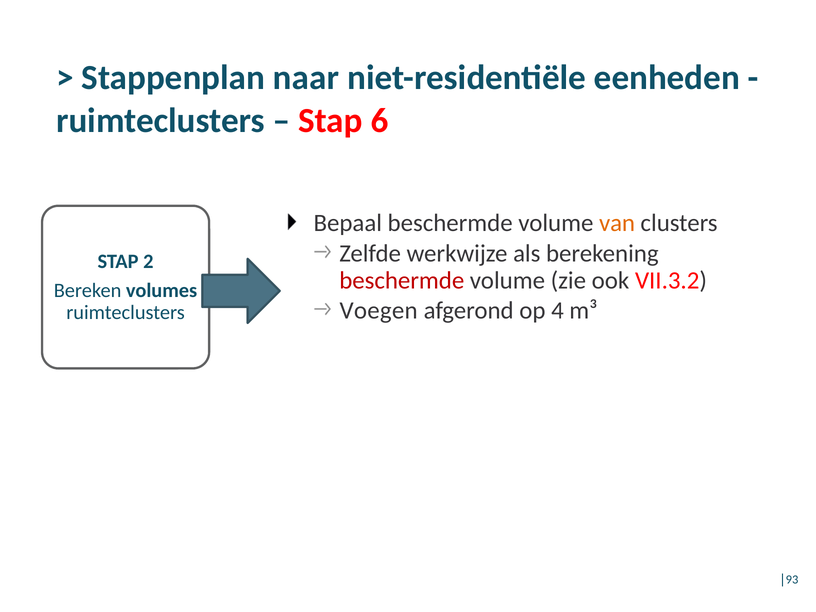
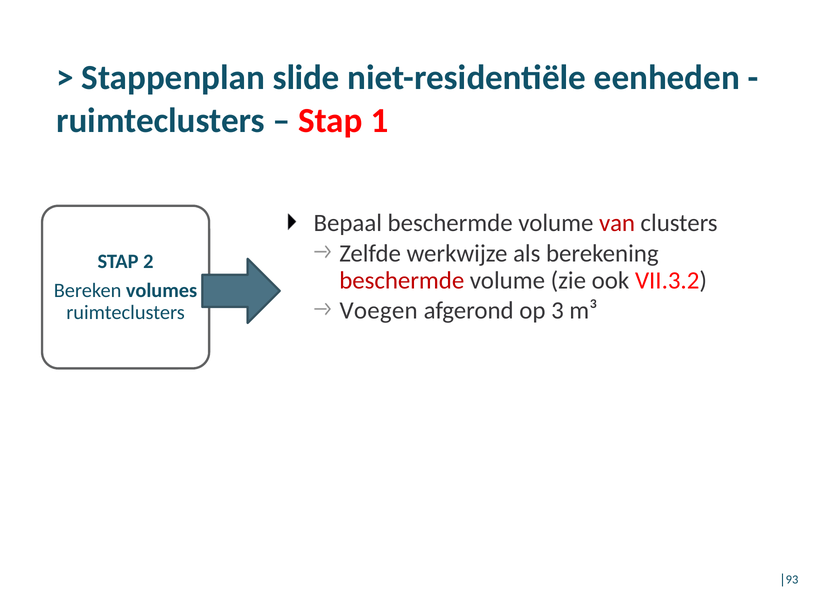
naar: naar -> slide
6: 6 -> 1
van colour: orange -> red
4: 4 -> 3
